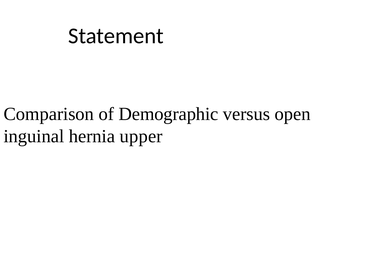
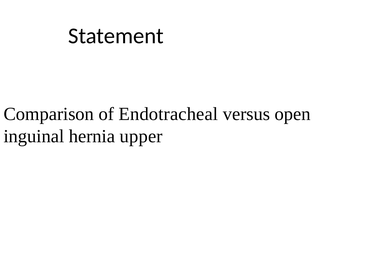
Demographic: Demographic -> Endotracheal
